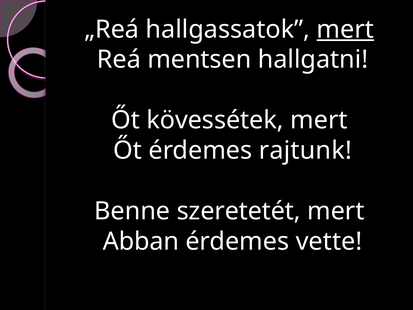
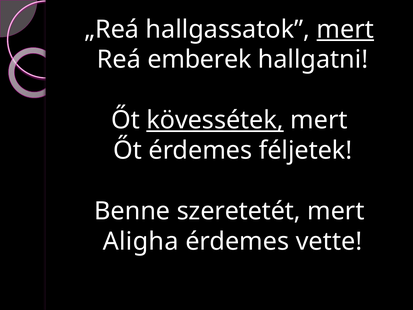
mentsen: mentsen -> emberek
kövessétek underline: none -> present
rajtunk: rajtunk -> féljetek
Abban: Abban -> Aligha
